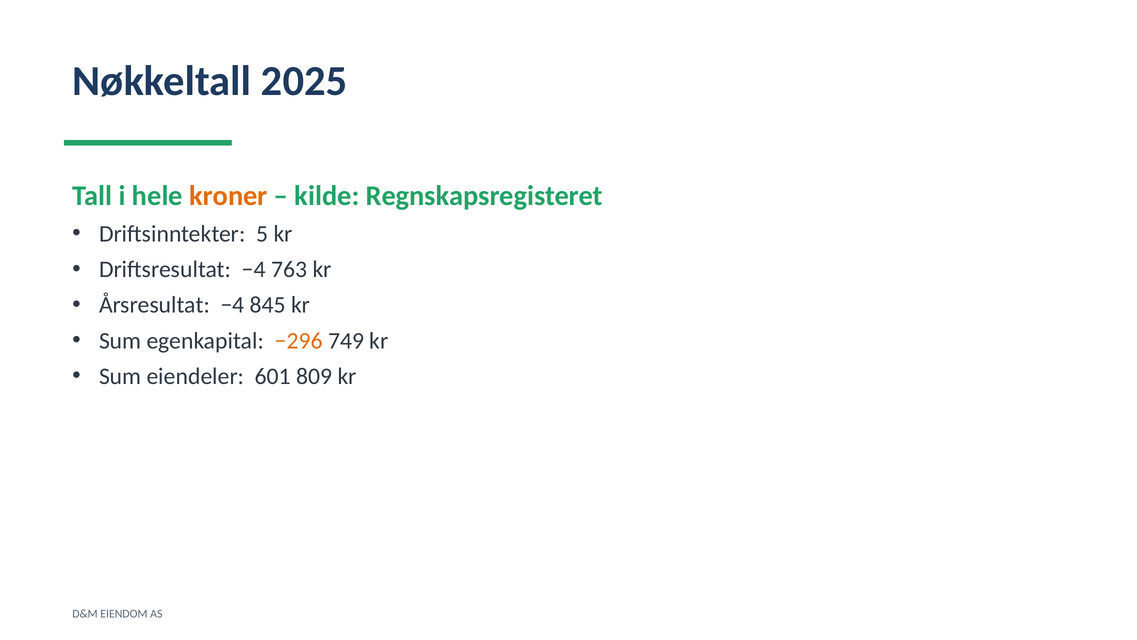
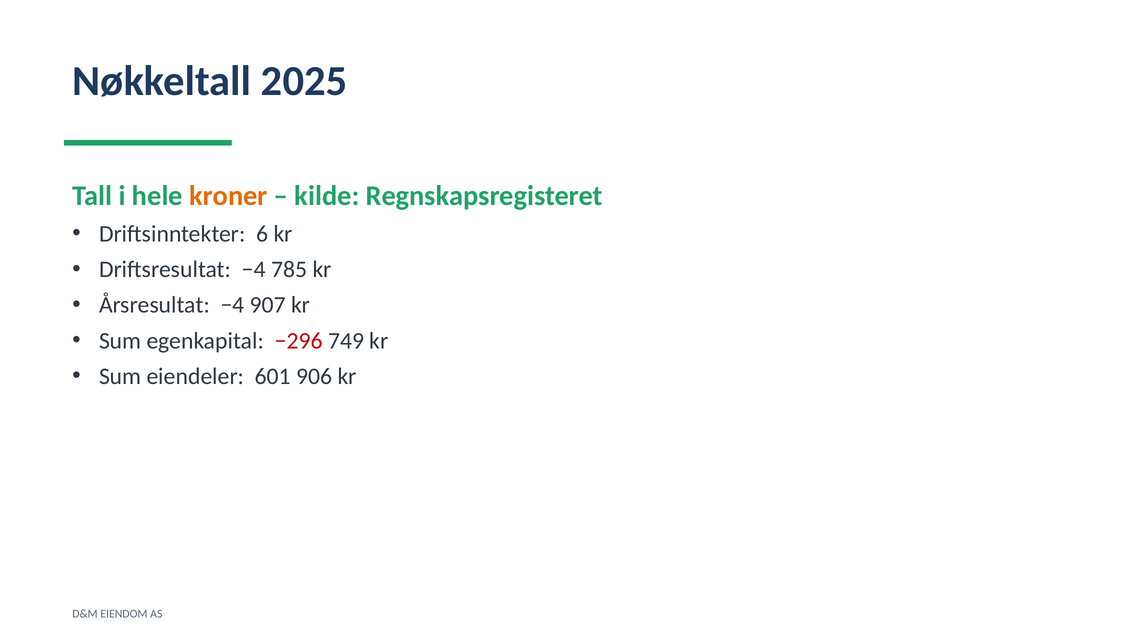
5: 5 -> 6
763: 763 -> 785
845: 845 -> 907
−296 colour: orange -> red
809: 809 -> 906
